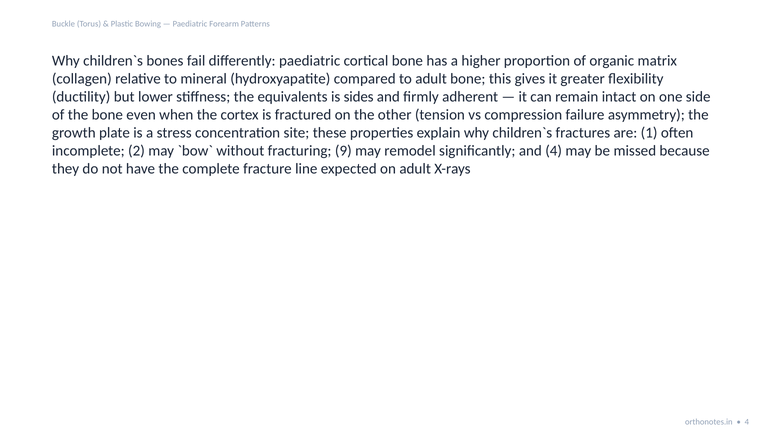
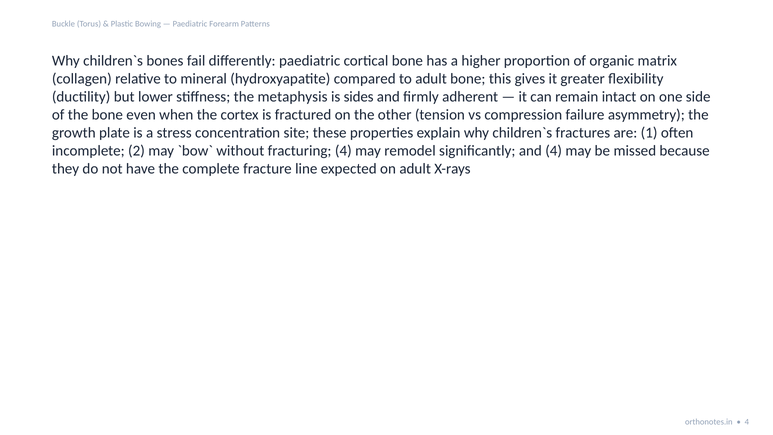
equivalents: equivalents -> metaphysis
fracturing 9: 9 -> 4
